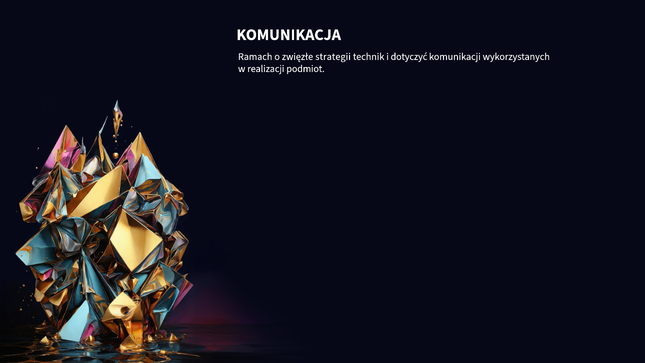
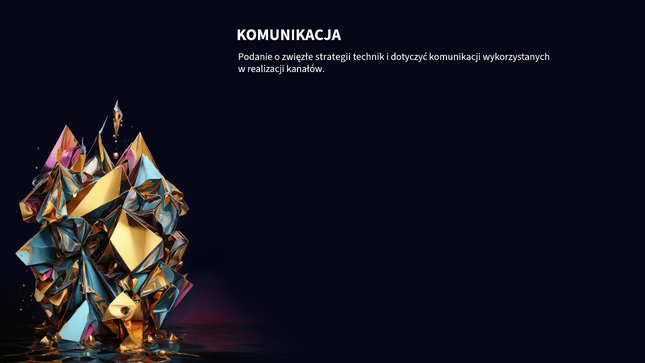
Ramach: Ramach -> Podanie
podmiot: podmiot -> kanałów
